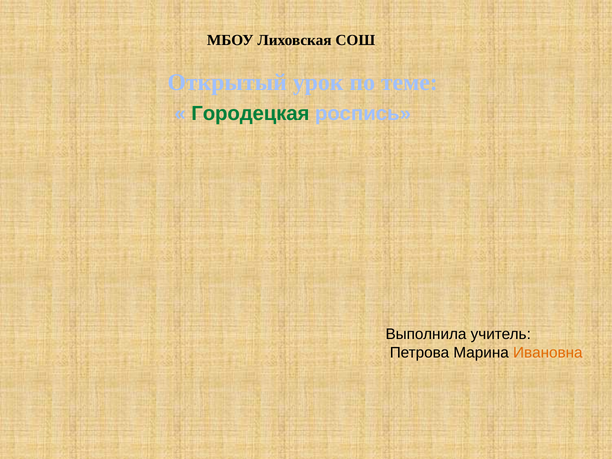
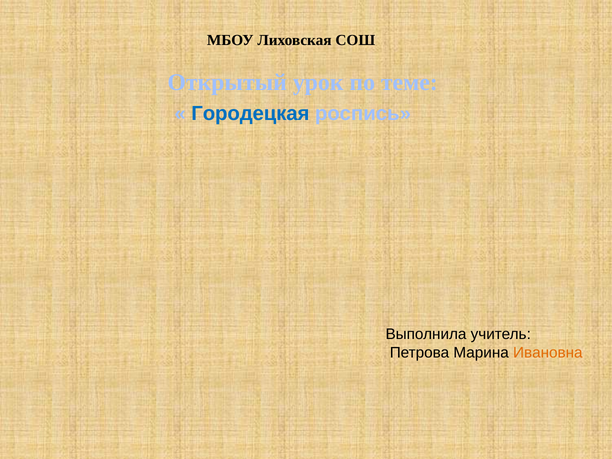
Городецкая colour: green -> blue
